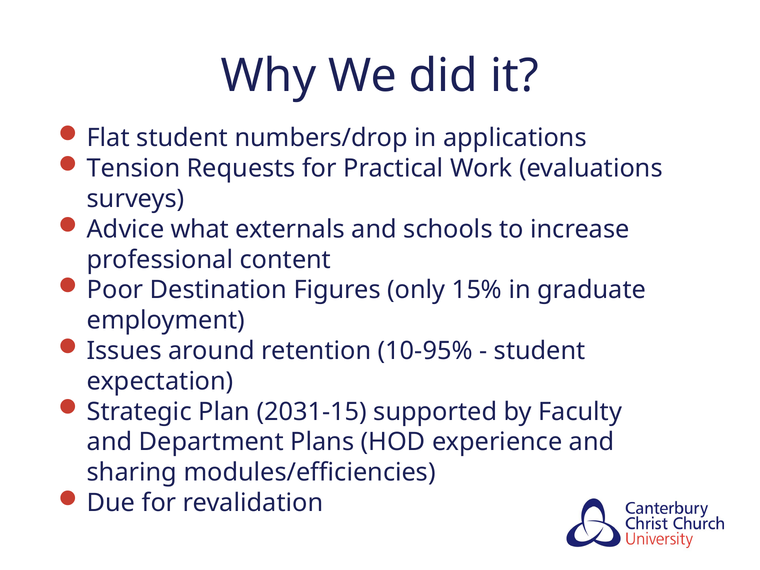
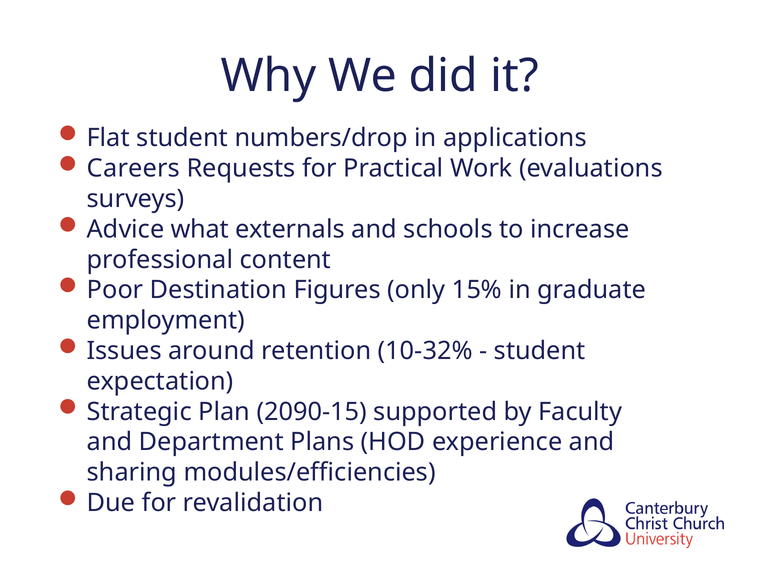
Tension: Tension -> Careers
10-95%: 10-95% -> 10-32%
2031-15: 2031-15 -> 2090-15
